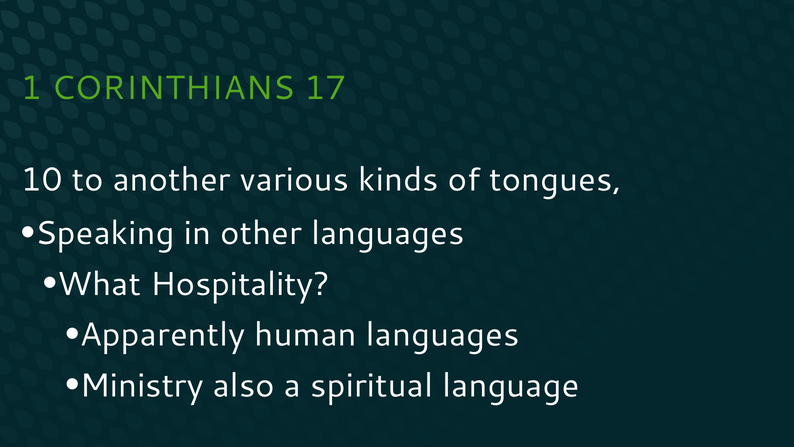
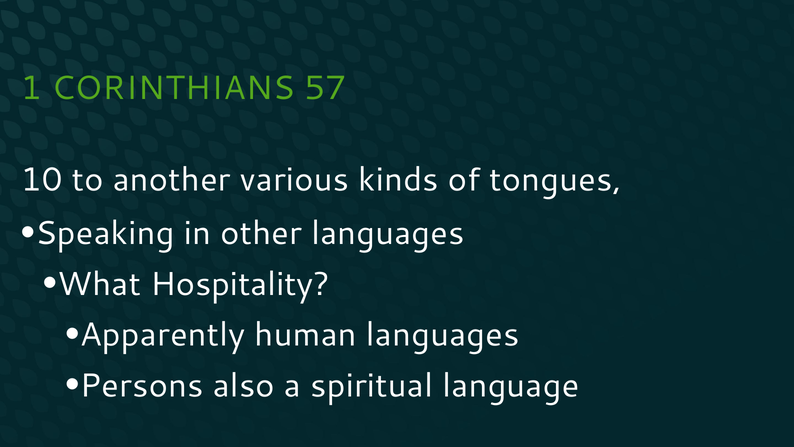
17: 17 -> 57
Ministry: Ministry -> Persons
